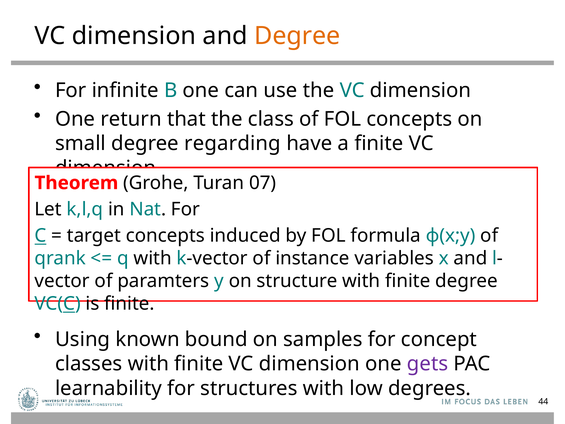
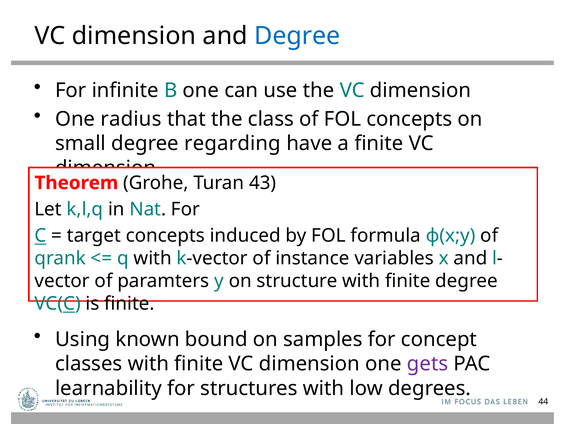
Degree at (297, 36) colour: orange -> blue
return: return -> radius
07: 07 -> 43
